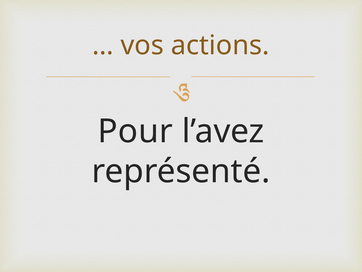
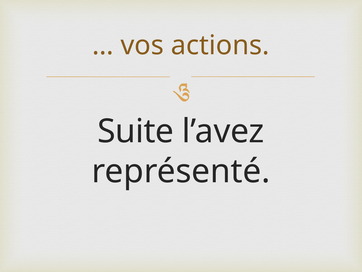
Pour: Pour -> Suite
